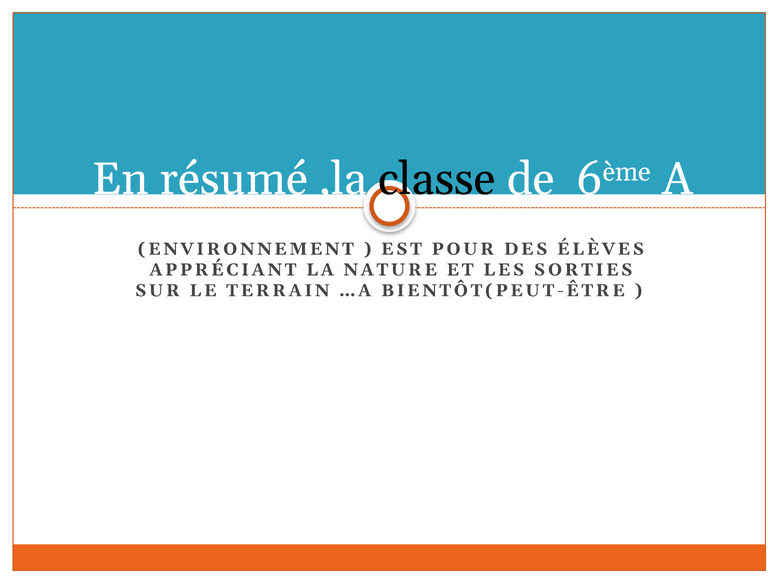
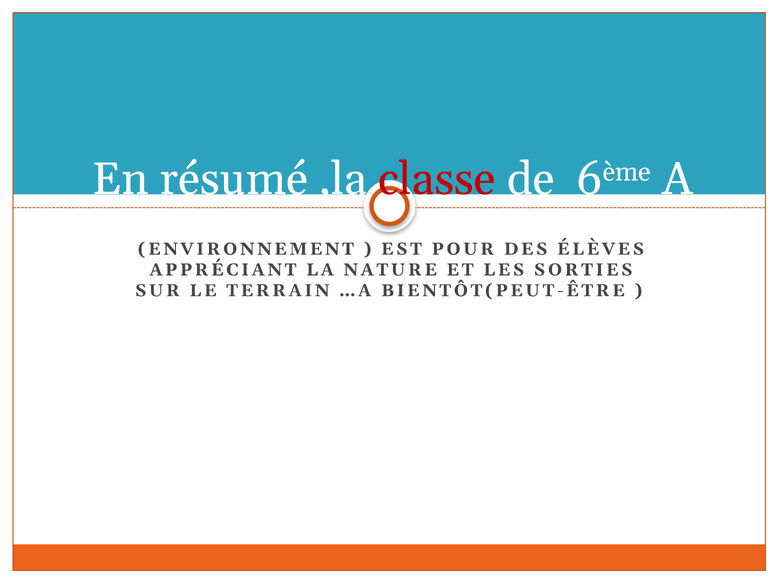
classe colour: black -> red
